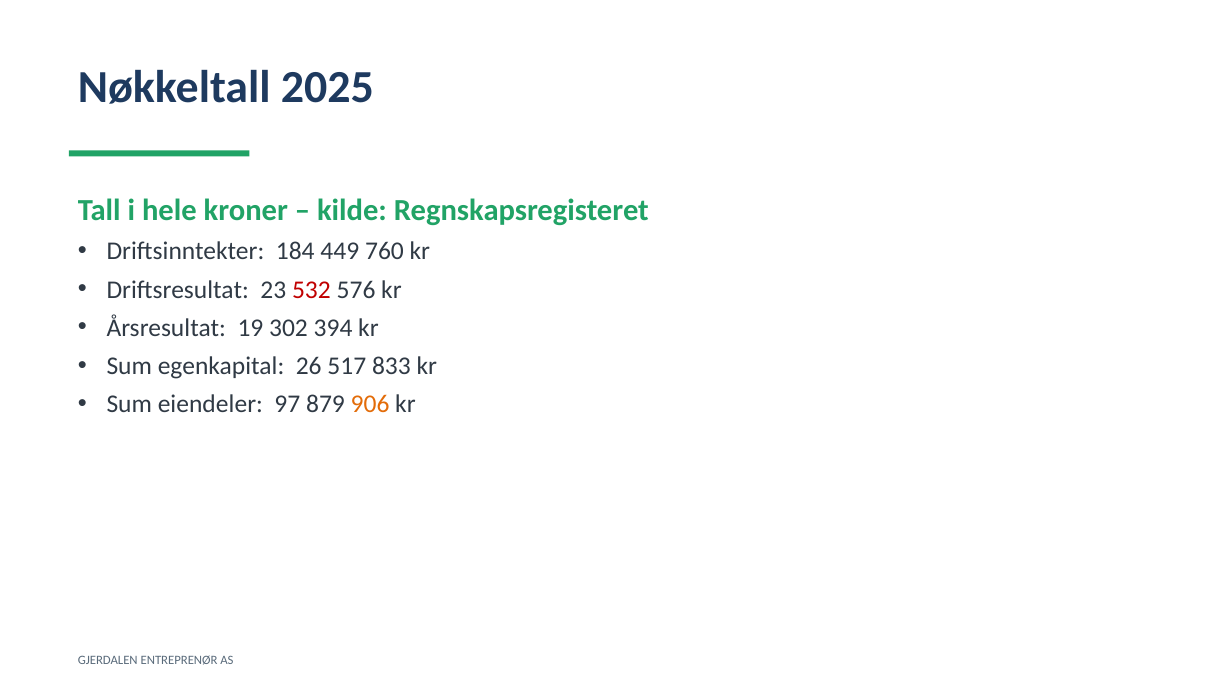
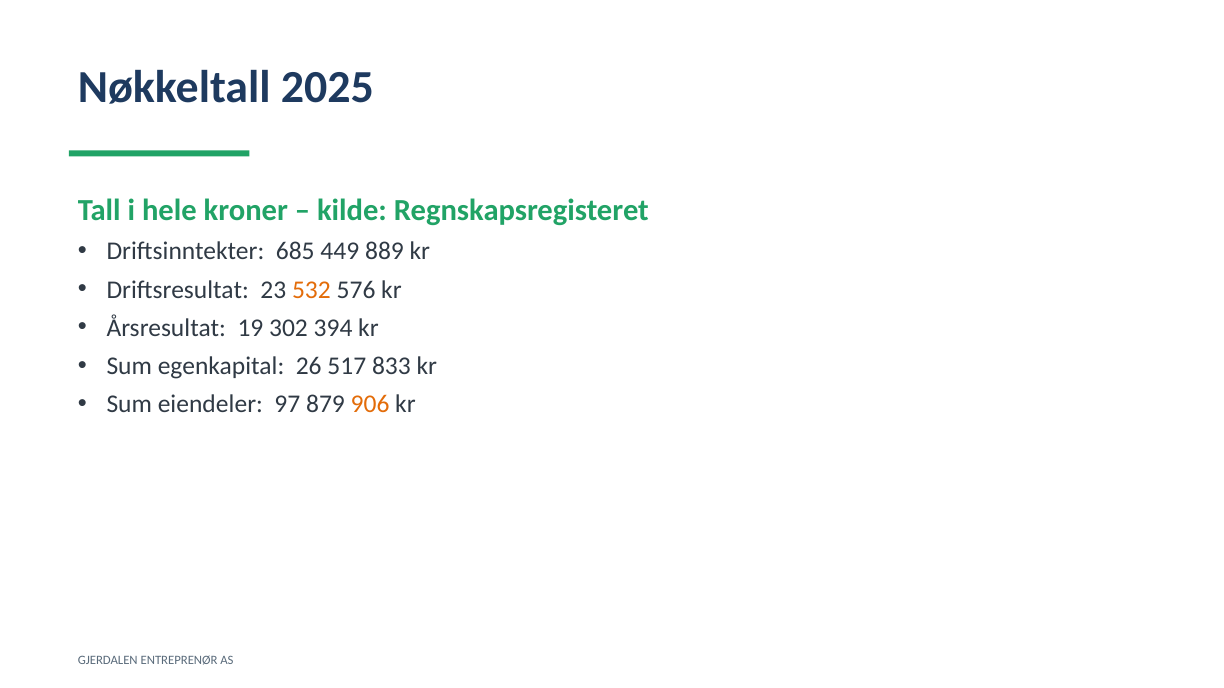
184: 184 -> 685
760: 760 -> 889
532 colour: red -> orange
